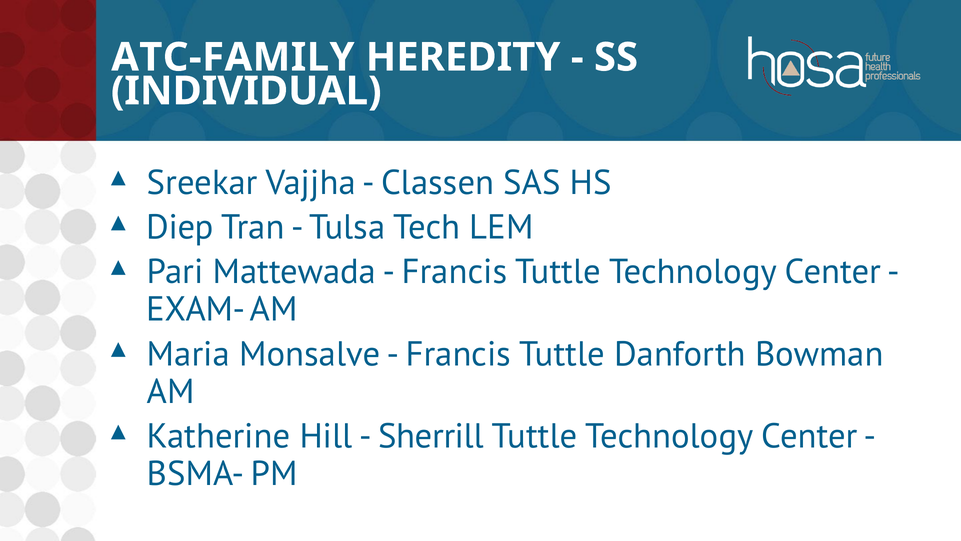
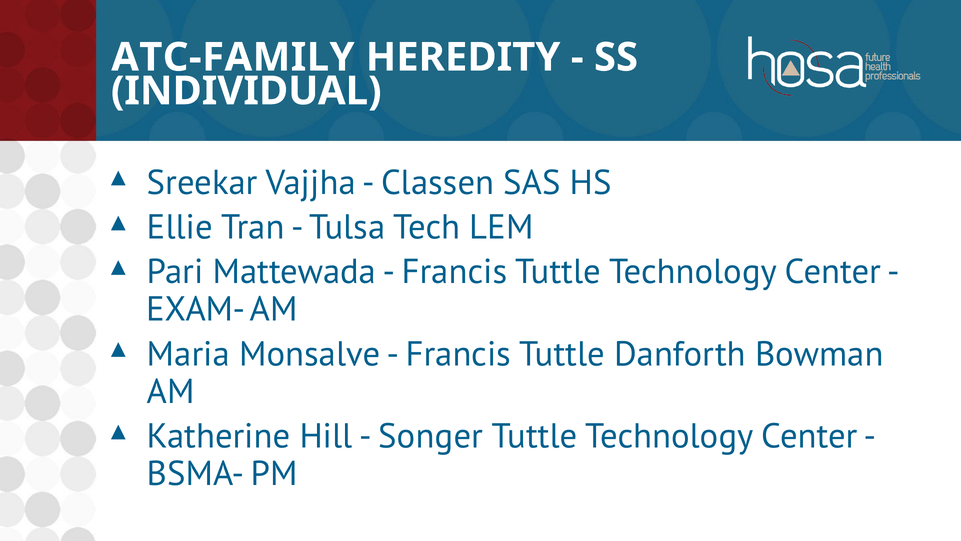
Diep: Diep -> Ellie
Sherrill: Sherrill -> Songer
